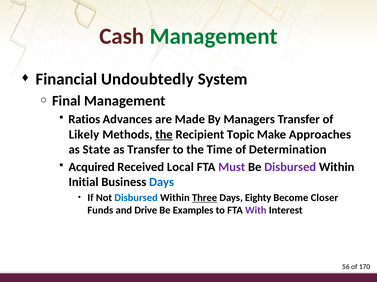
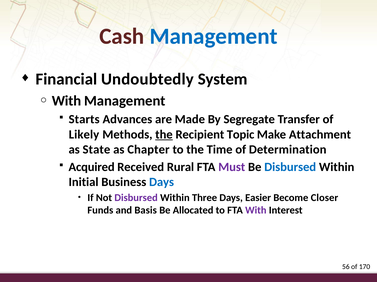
Management at (214, 36) colour: green -> blue
Final at (66, 101): Final -> With
Ratios: Ratios -> Starts
Managers: Managers -> Segregate
Approaches: Approaches -> Attachment
as Transfer: Transfer -> Chapter
Local: Local -> Rural
Disbursed at (290, 167) colour: purple -> blue
Disbursed at (136, 198) colour: blue -> purple
Three underline: present -> none
Eighty: Eighty -> Easier
Drive: Drive -> Basis
Examples: Examples -> Allocated
